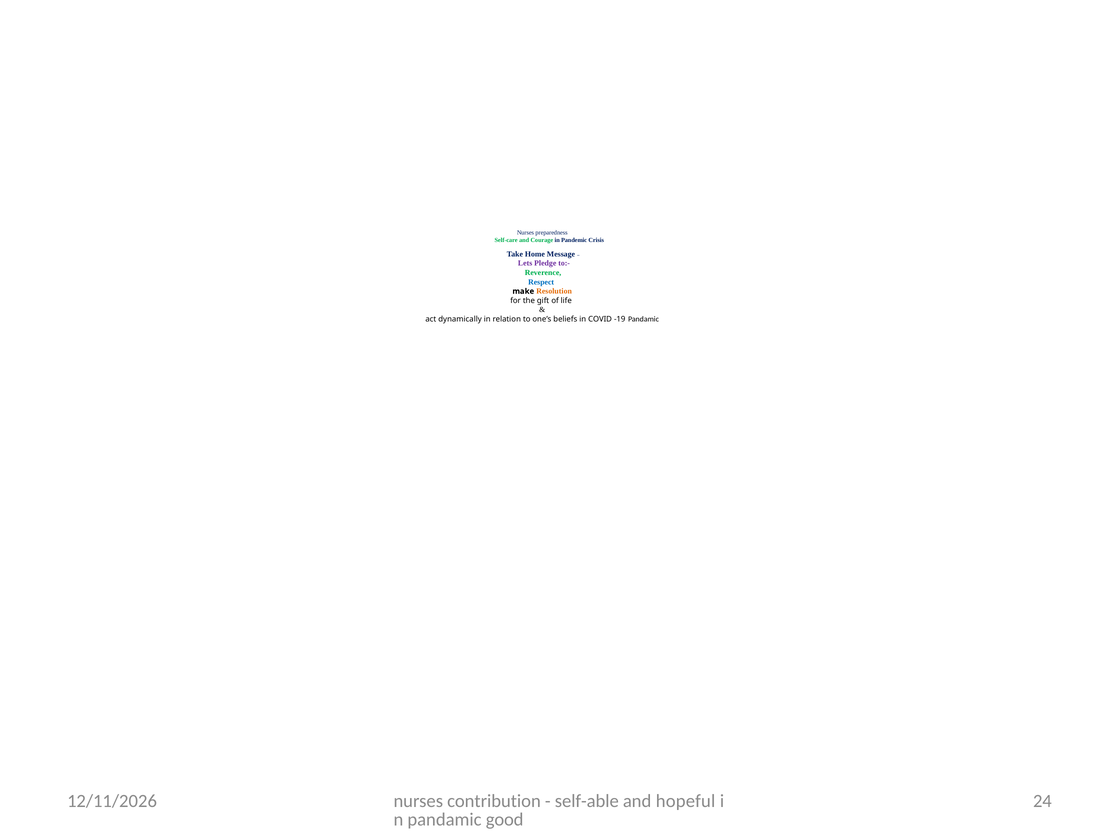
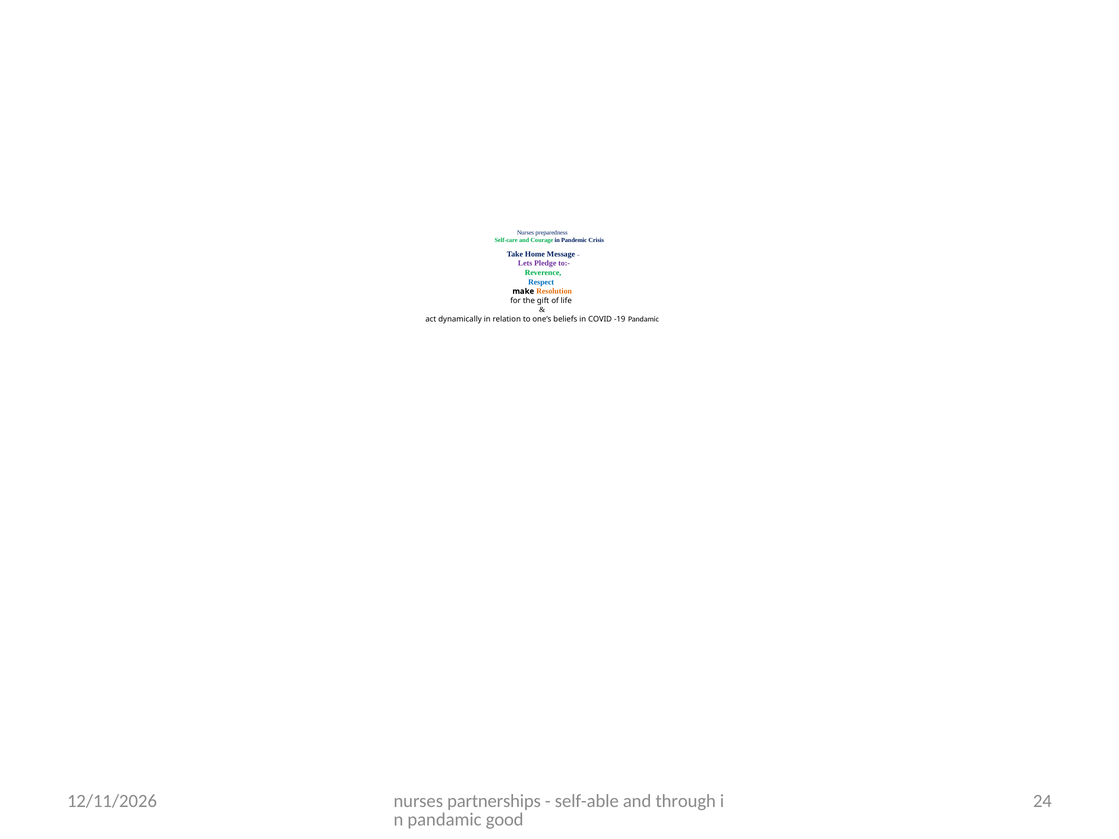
contribution: contribution -> partnerships
hopeful: hopeful -> through
